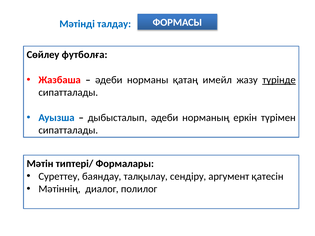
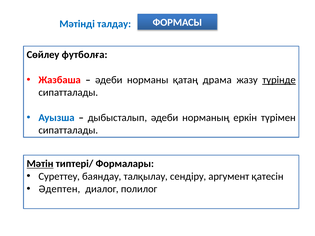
имейл: имейл -> драма
Мәтін underline: none -> present
Мәтіннің: Мәтіннің -> Әдептен
